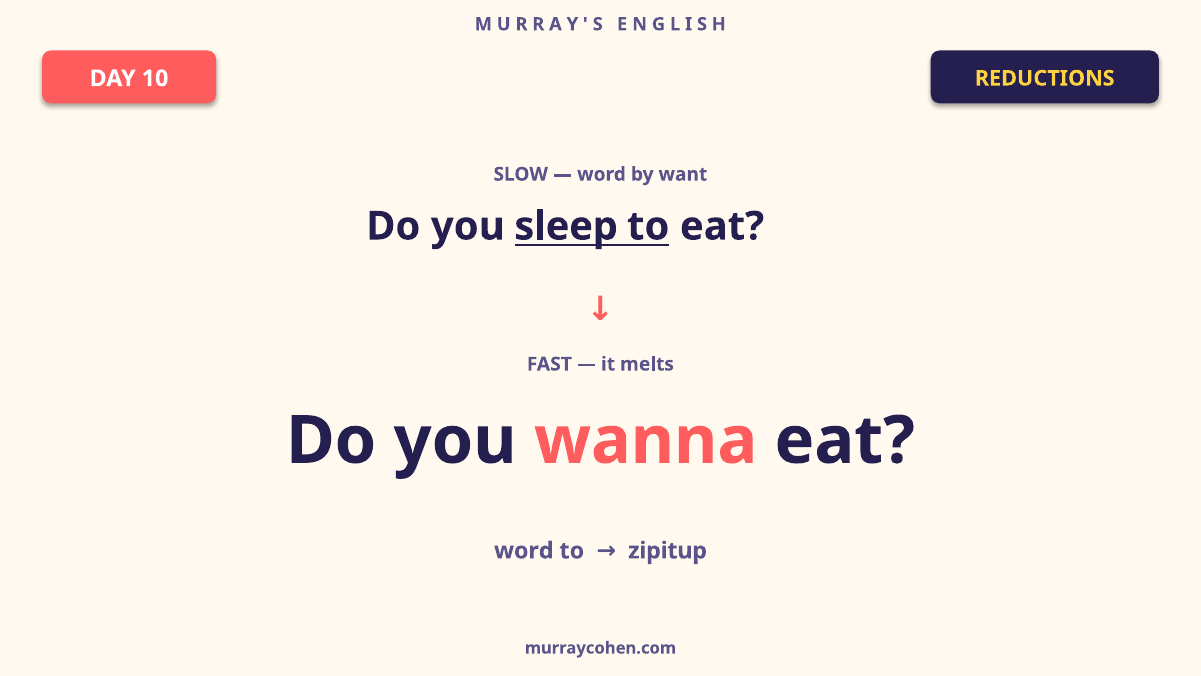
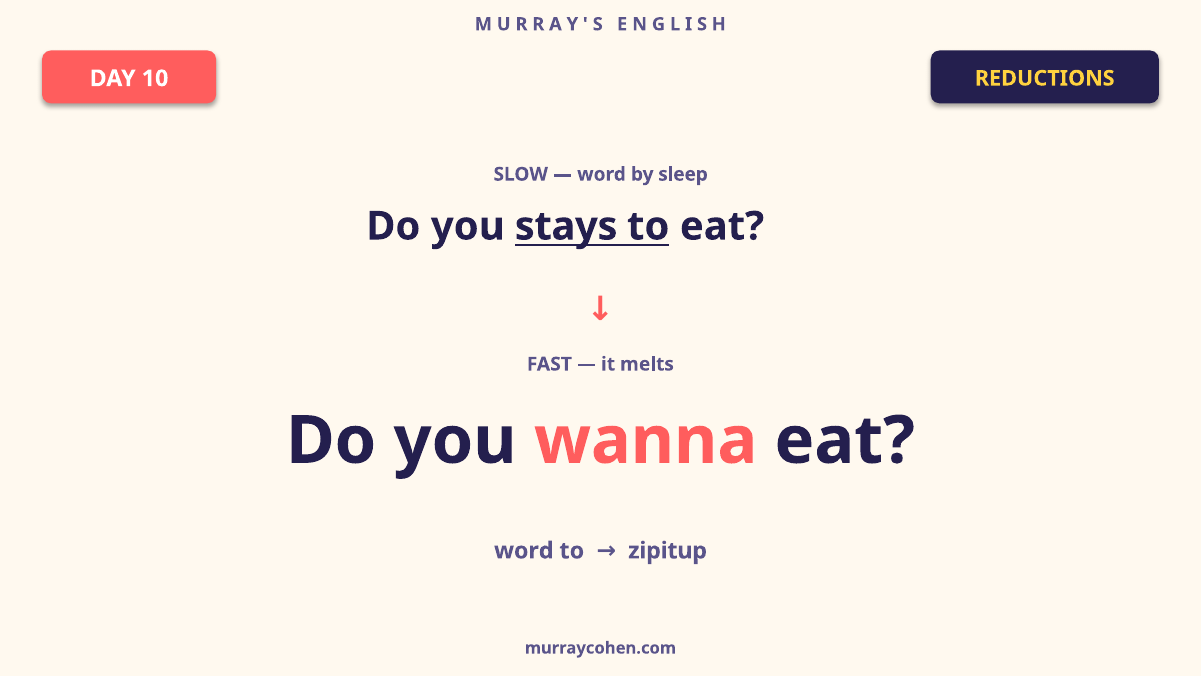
want: want -> sleep
sleep: sleep -> stays
